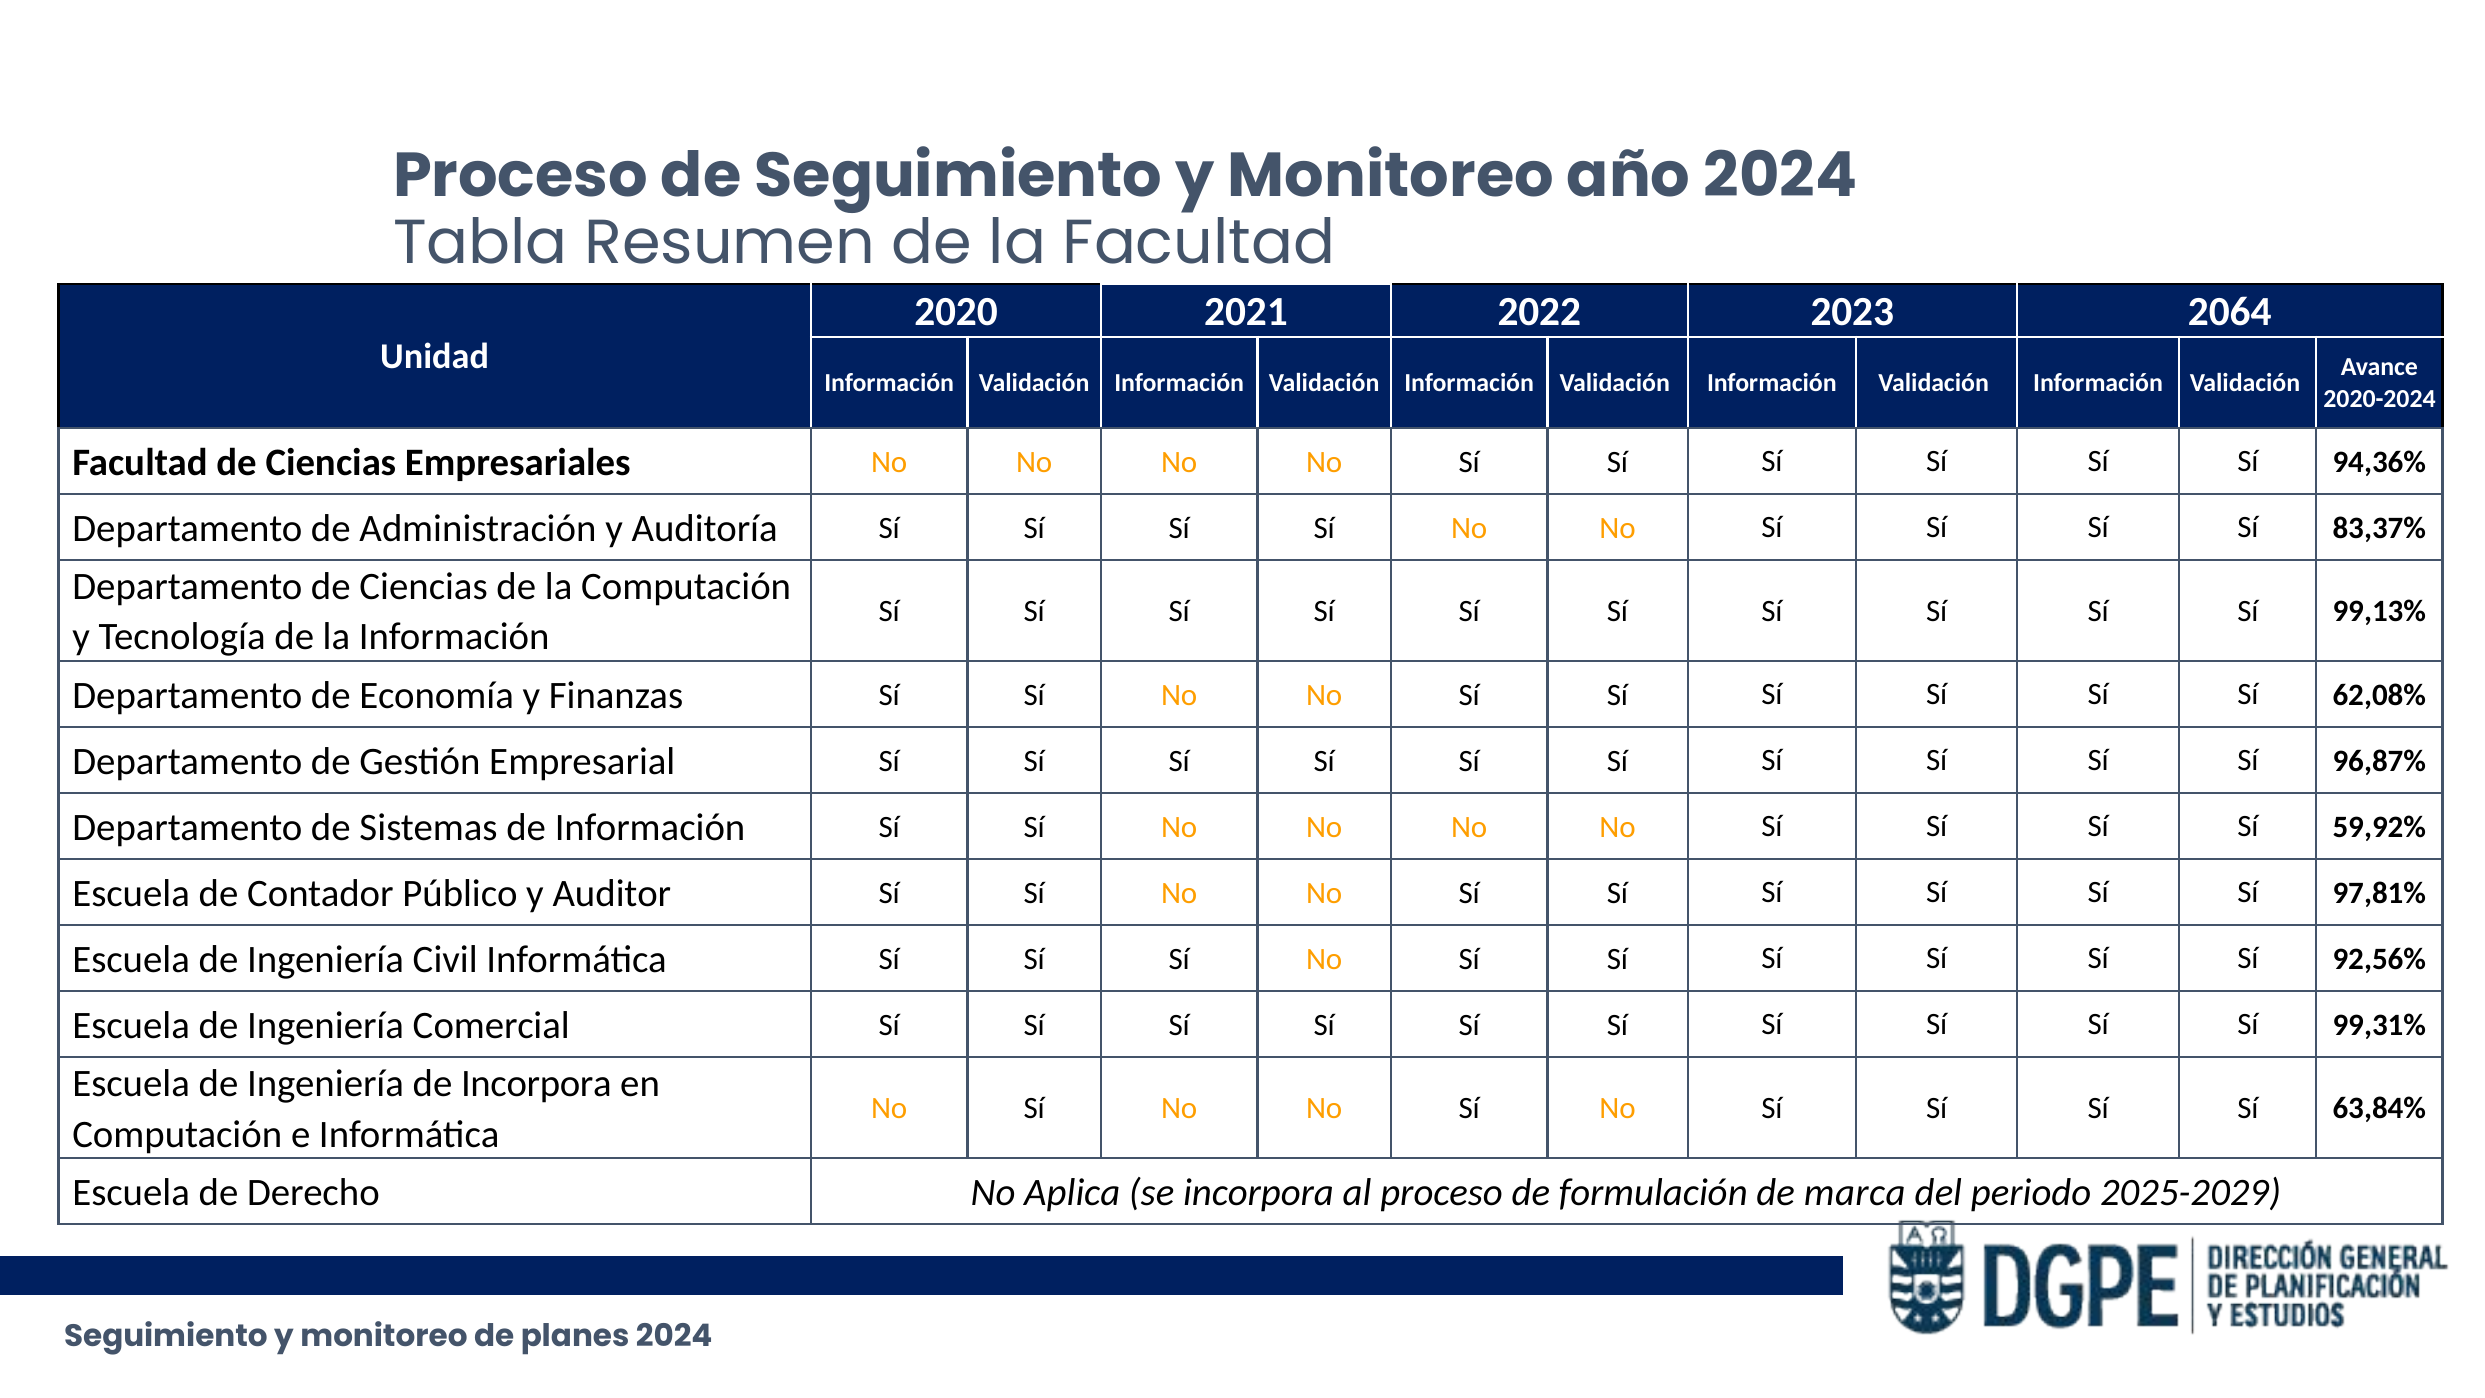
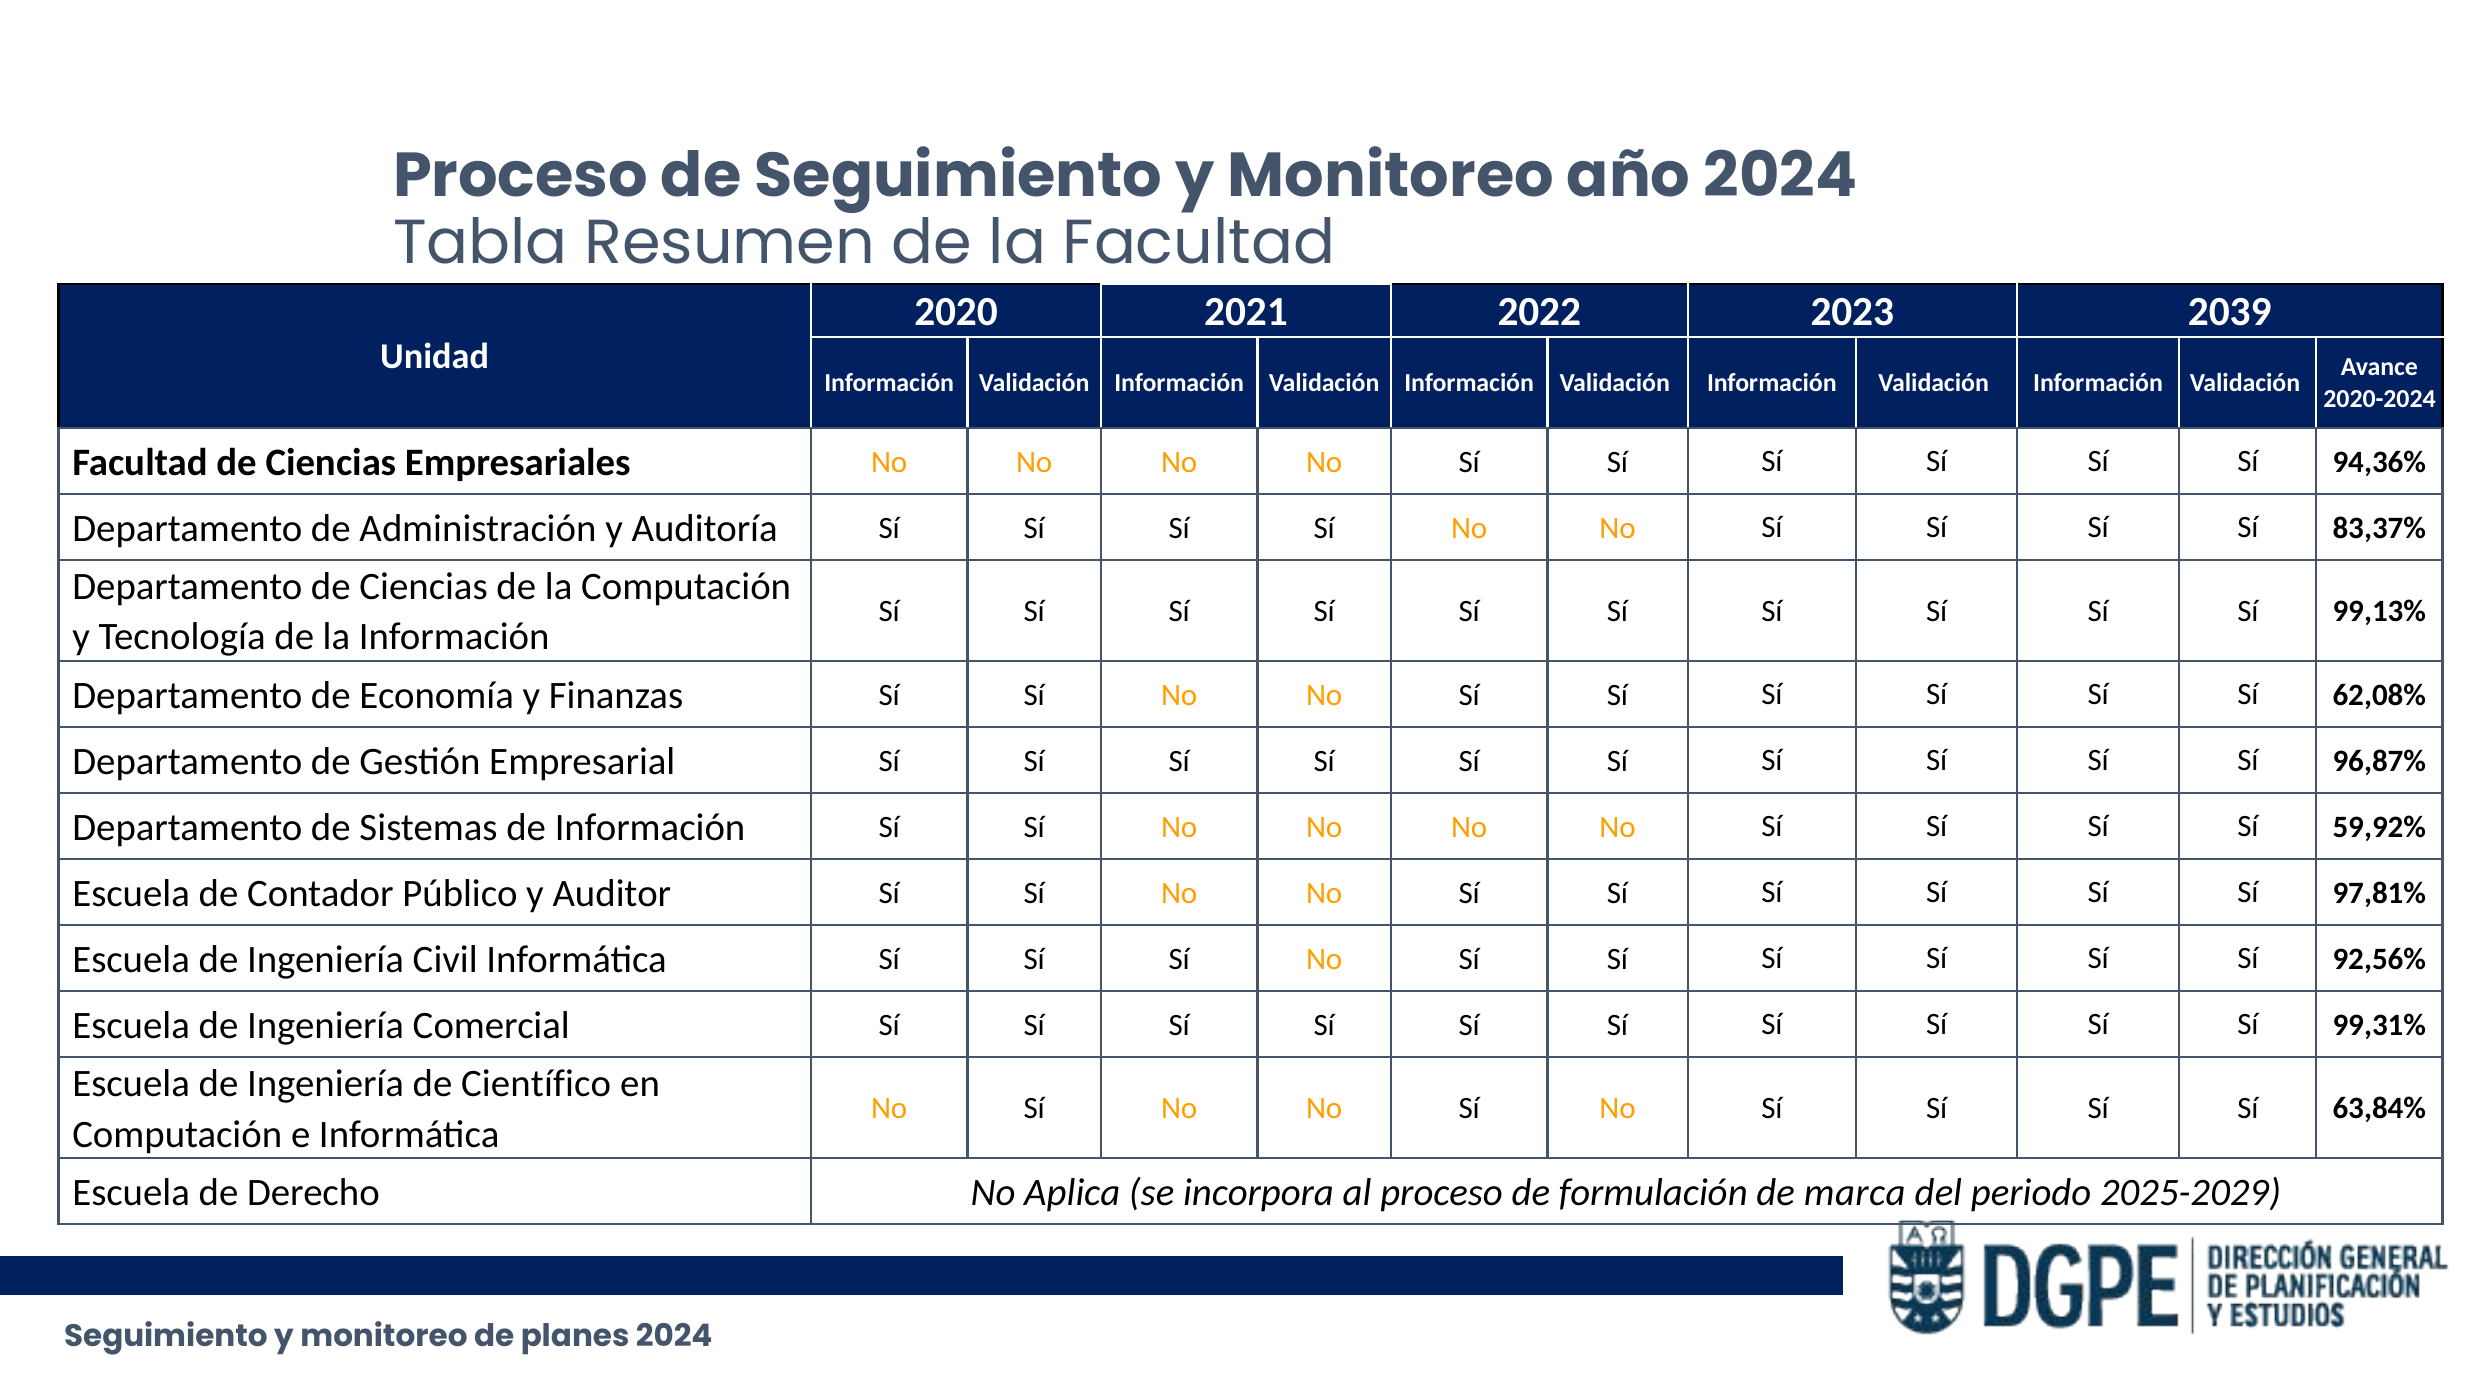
2064: 2064 -> 2039
de Incorpora: Incorpora -> Científico
